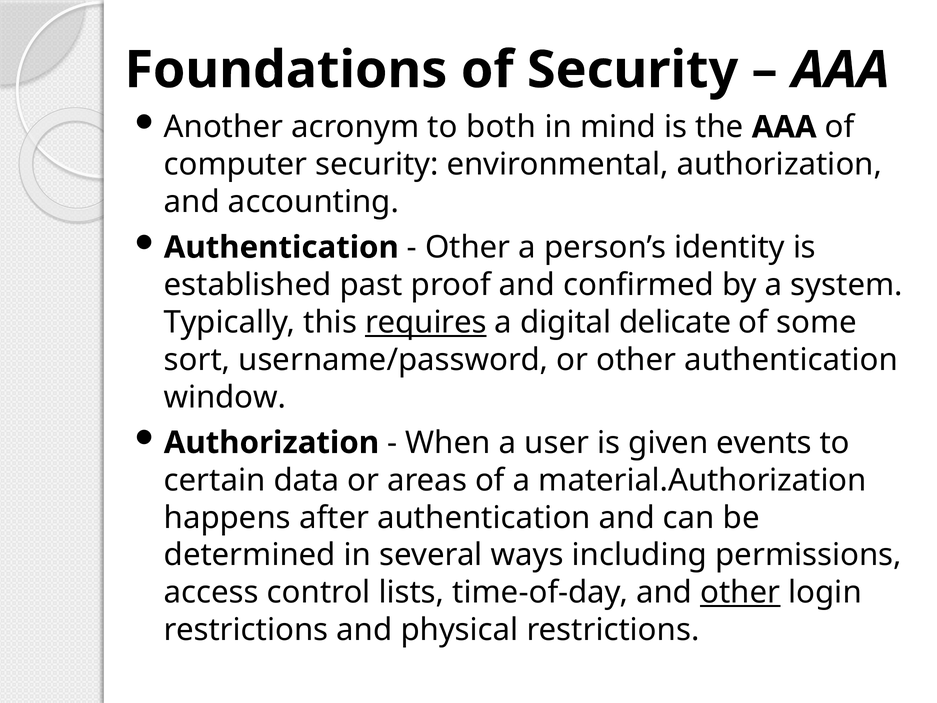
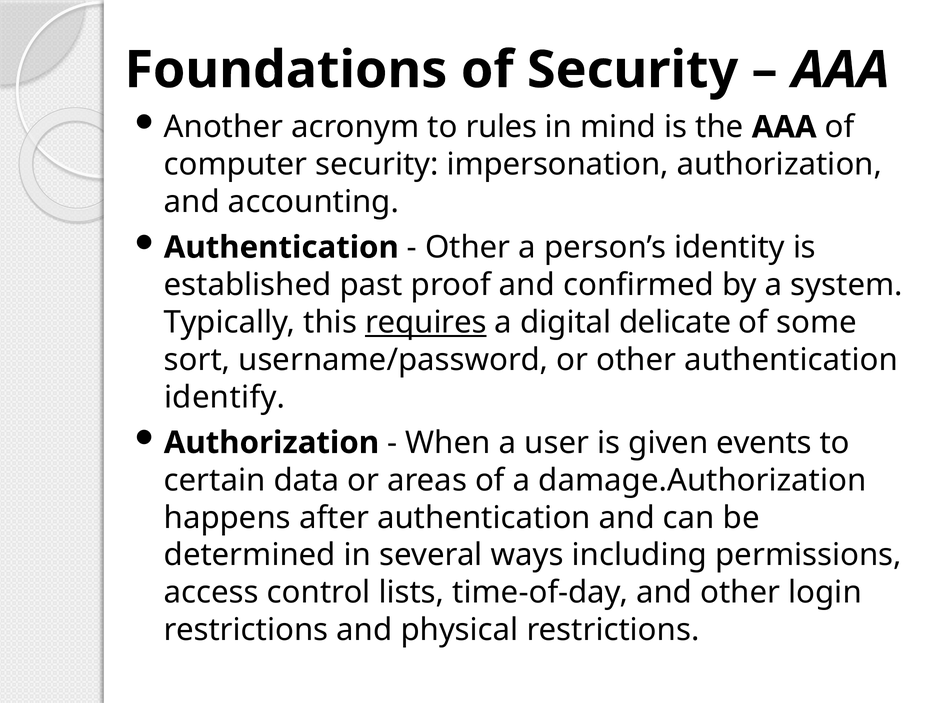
both: both -> rules
environmental: environmental -> impersonation
window: window -> identify
material.Authorization: material.Authorization -> damage.Authorization
other at (740, 592) underline: present -> none
